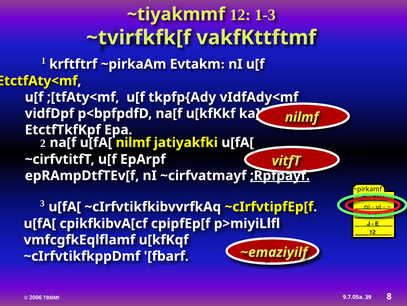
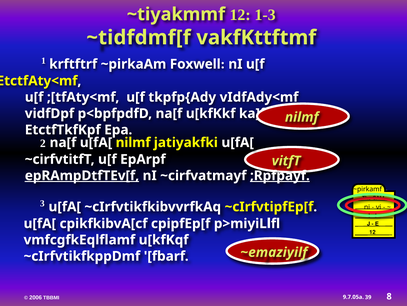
~tvirfkfk[f: ~tvirfkfk[f -> ~tidfdmf[f
Evtakm: Evtakm -> Foxwell
epRAmpDtfTEv[f underline: none -> present
